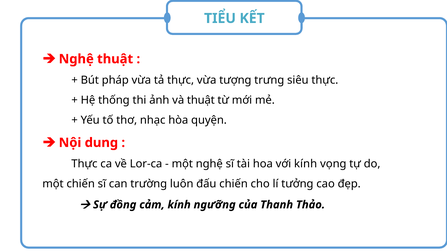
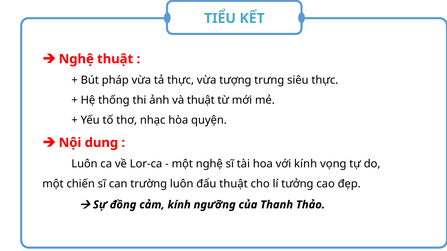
Thực at (84, 164): Thực -> Luôn
đấu chiến: chiến -> thuật
